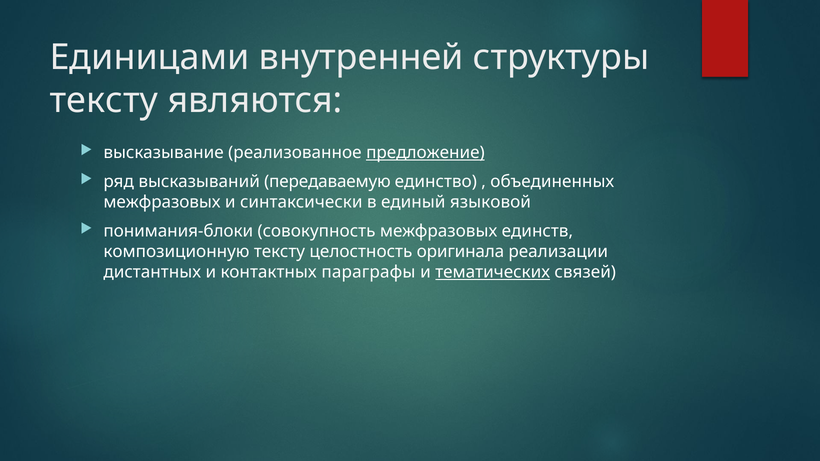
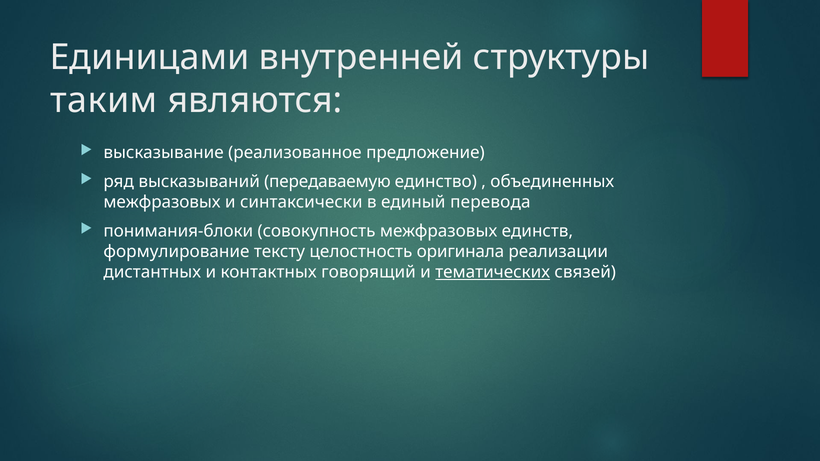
тексту at (104, 101): тексту -> таким
предложение underline: present -> none
языковой: языковой -> перевода
композиционную: композиционную -> формулирование
параграфы: параграфы -> говорящий
